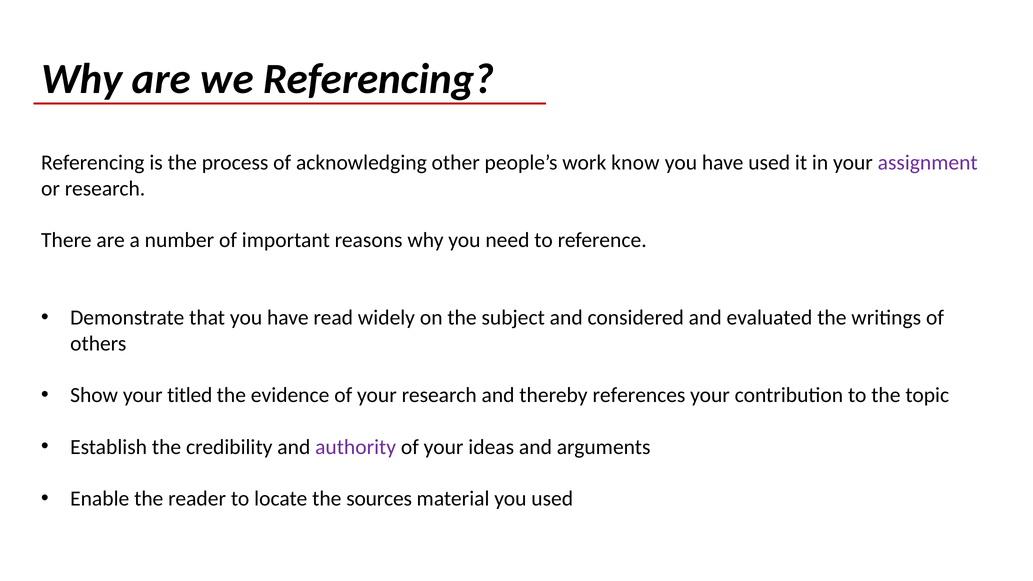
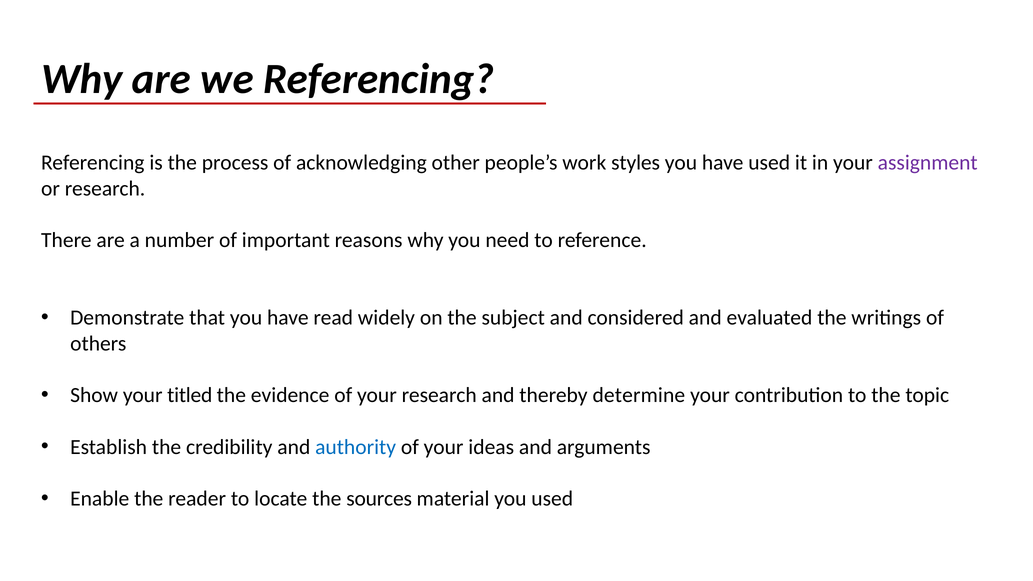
know: know -> styles
references: references -> determine
authority colour: purple -> blue
